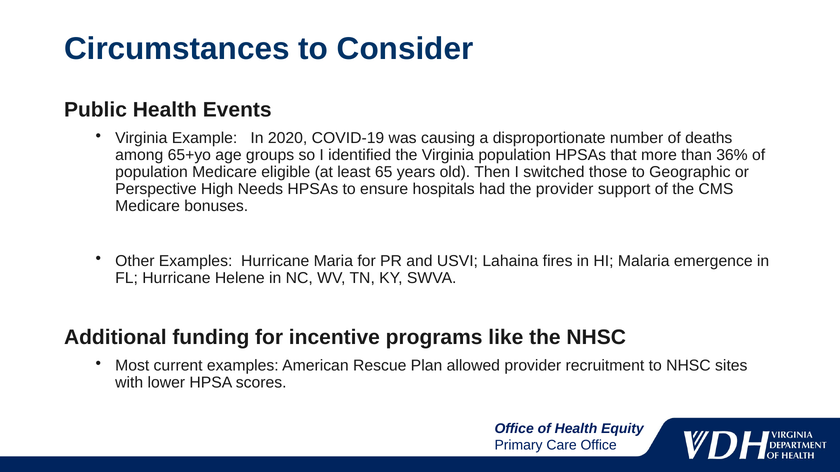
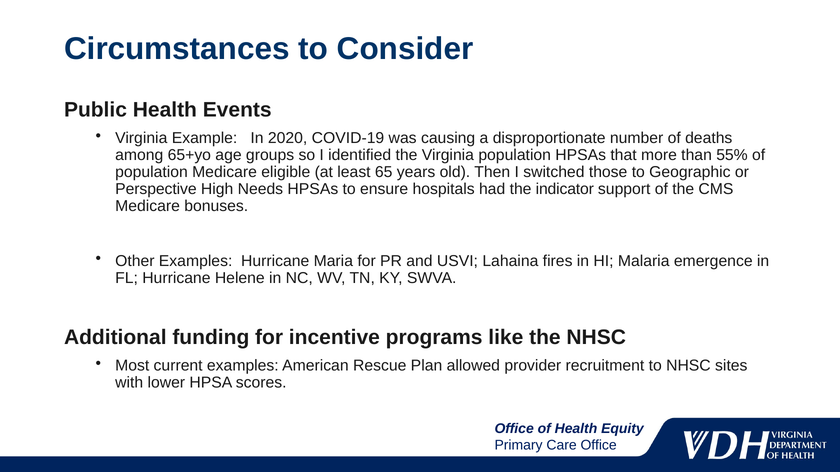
36%: 36% -> 55%
the provider: provider -> indicator
